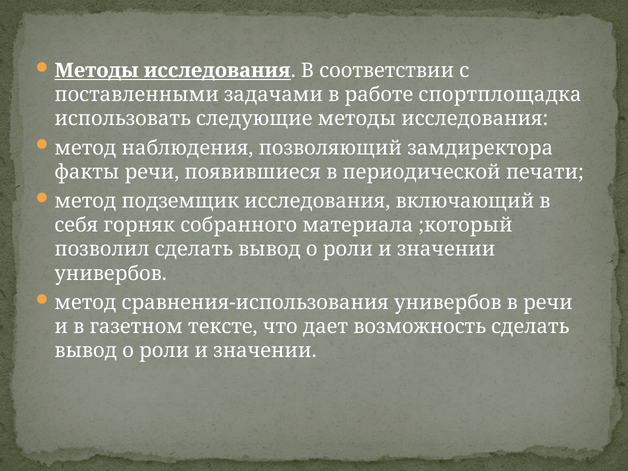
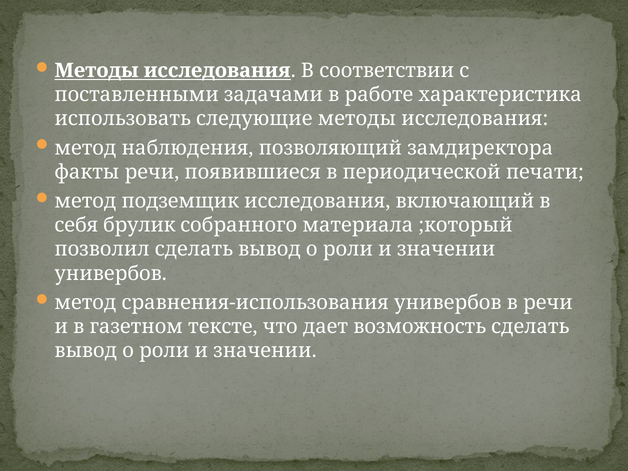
спортплощадка: спортплощадка -> характеристика
горняк: горняк -> брулик
